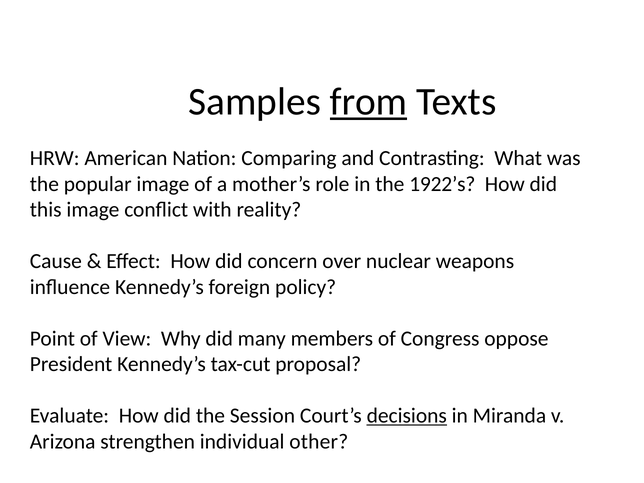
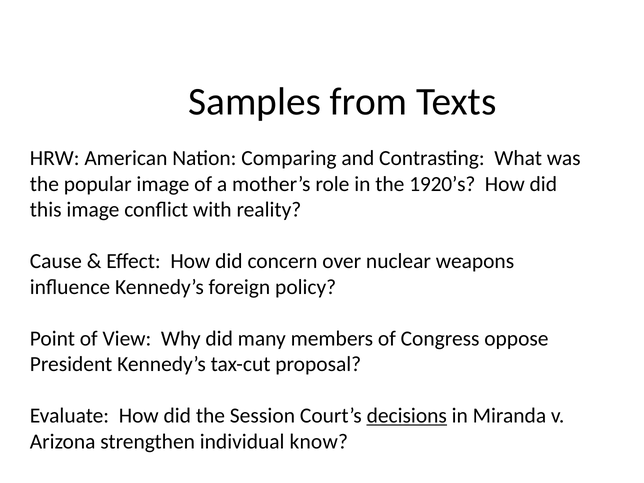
from underline: present -> none
1922’s: 1922’s -> 1920’s
other: other -> know
